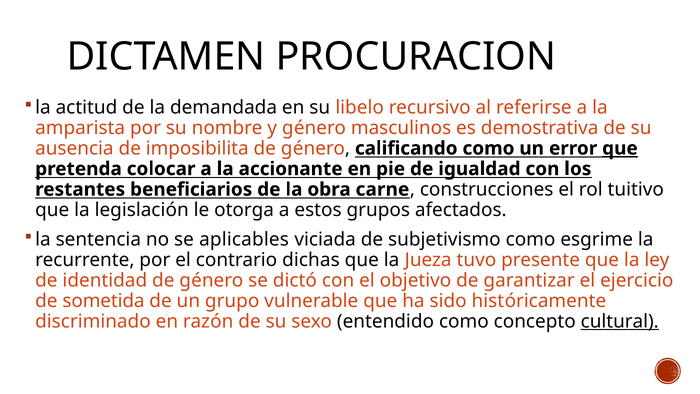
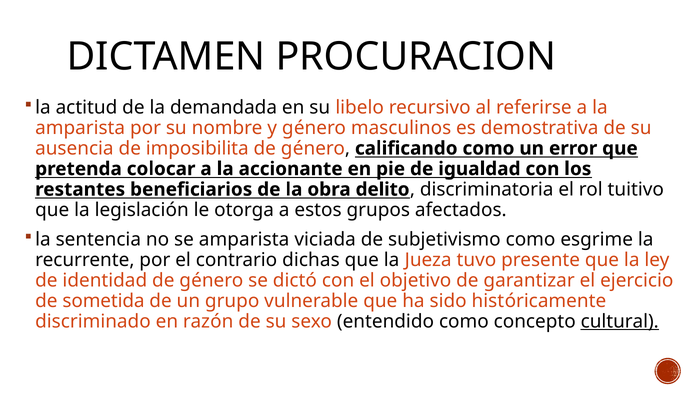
que at (620, 148) underline: present -> none
carne: carne -> delito
construcciones: construcciones -> discriminatoria
se aplicables: aplicables -> amparista
